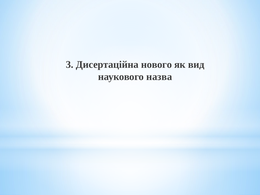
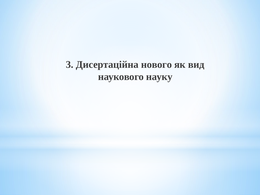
назва: назва -> науку
